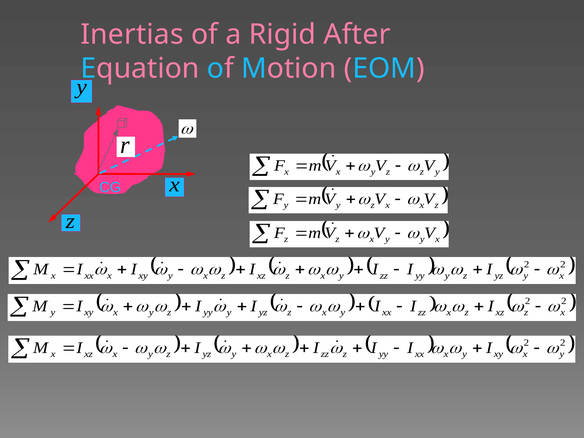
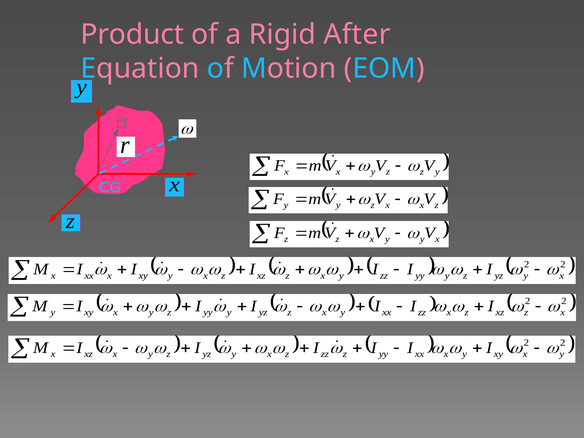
Inertias: Inertias -> Product
